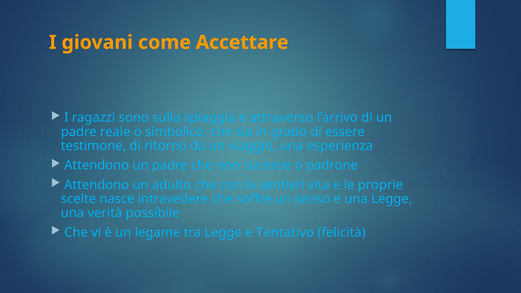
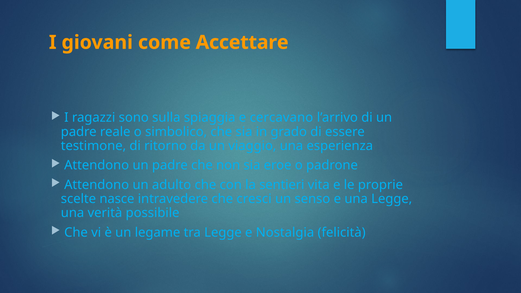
attraverso: attraverso -> cercavano
soffre: soffre -> cresci
Tentativo: Tentativo -> Nostalgia
